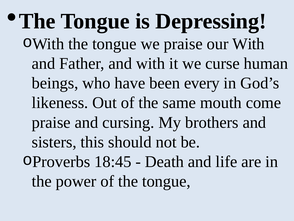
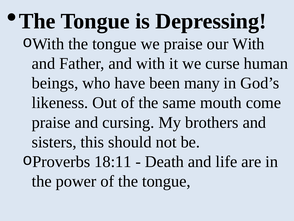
every: every -> many
18:45: 18:45 -> 18:11
